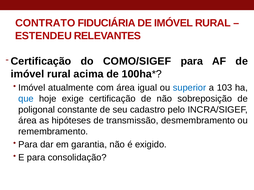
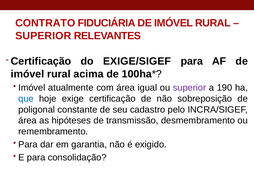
ESTENDEU at (43, 36): ESTENDEU -> SUPERIOR
COMO/SIGEF: COMO/SIGEF -> EXIGE/SIGEF
superior at (190, 88) colour: blue -> purple
103: 103 -> 190
